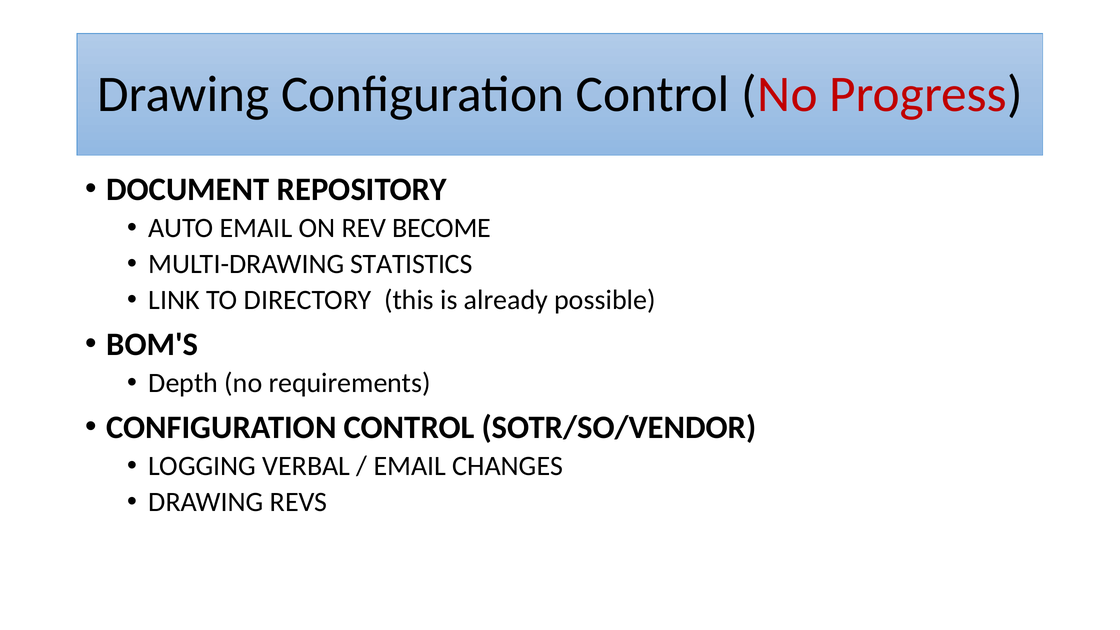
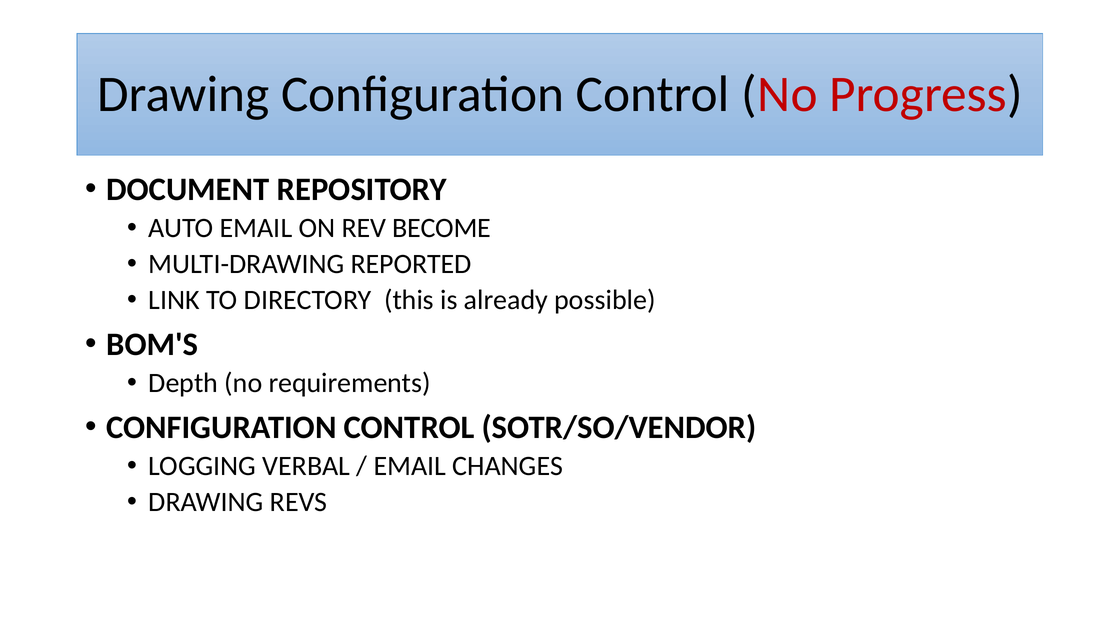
STATISTICS: STATISTICS -> REPORTED
